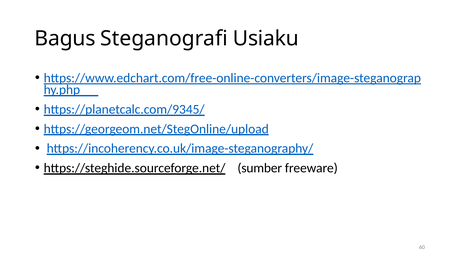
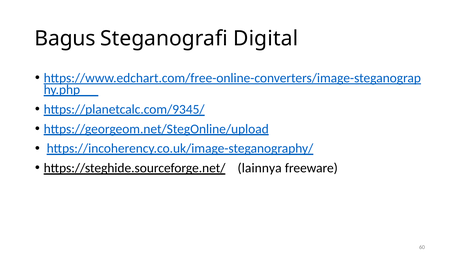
Usiaku: Usiaku -> Digital
sumber: sumber -> lainnya
